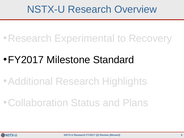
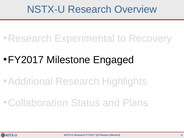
Standard: Standard -> Engaged
